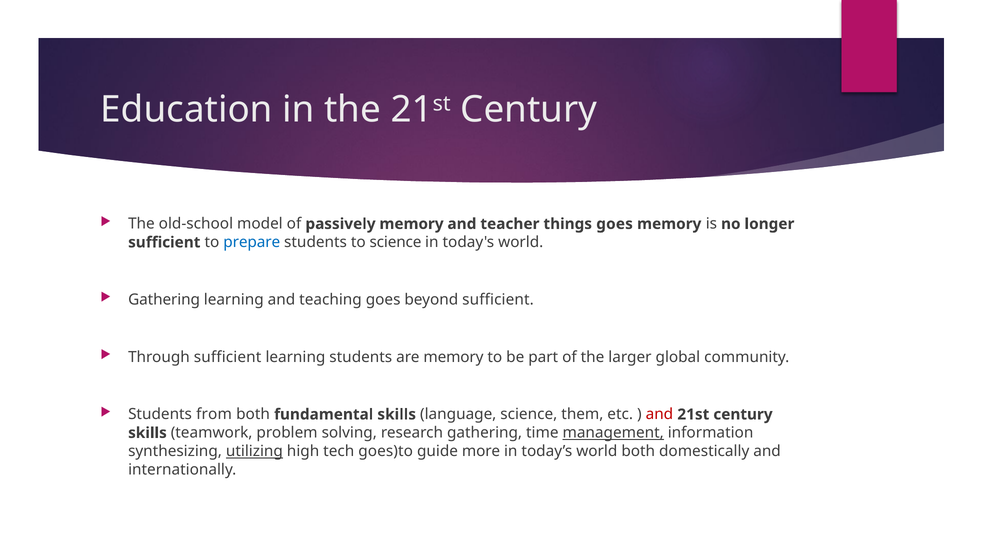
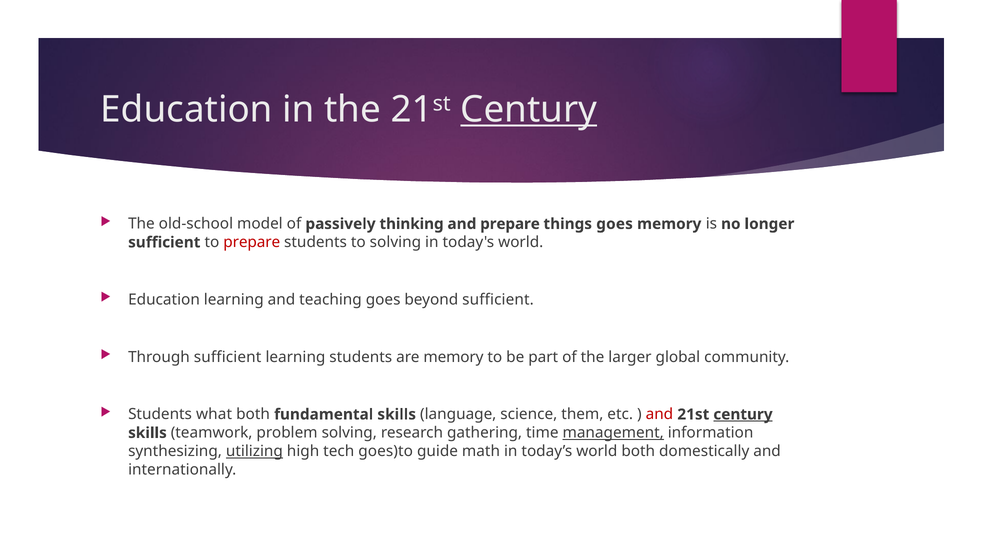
Century at (529, 110) underline: none -> present
passively memory: memory -> thinking
and teacher: teacher -> prepare
prepare at (252, 242) colour: blue -> red
to science: science -> solving
Gathering at (164, 300): Gathering -> Education
from: from -> what
century at (743, 414) underline: none -> present
more: more -> math
